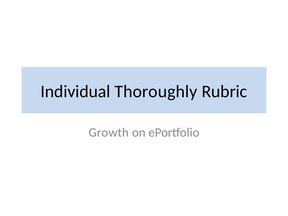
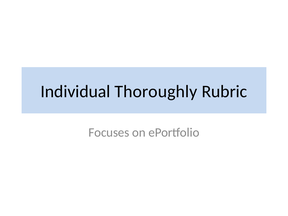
Growth: Growth -> Focuses
